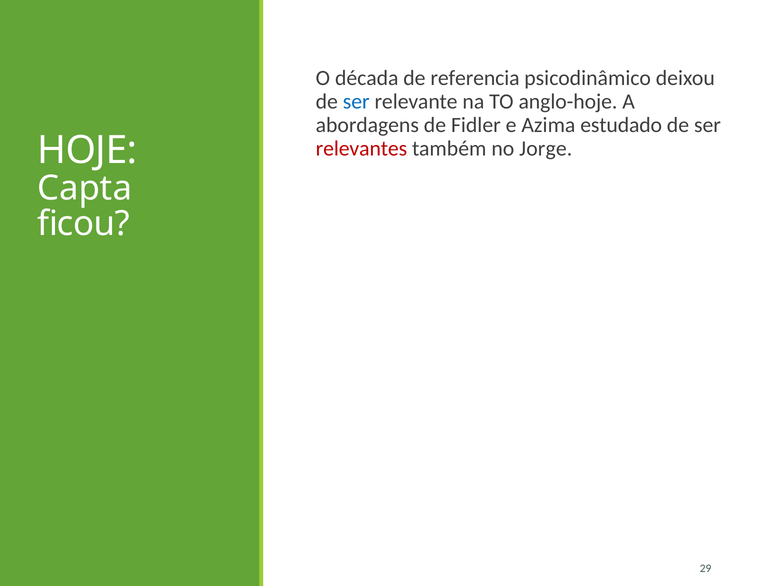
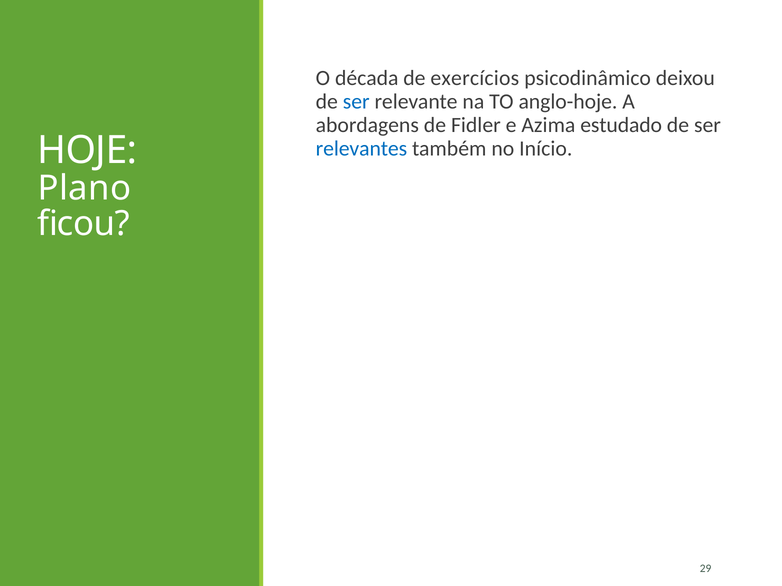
referencia: referencia -> exercícios
relevantes colour: red -> blue
Jorge: Jorge -> Início
Capta: Capta -> Plano
